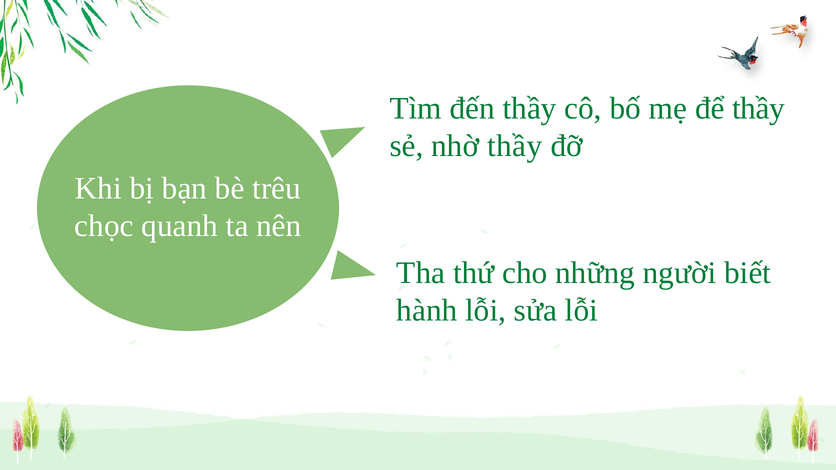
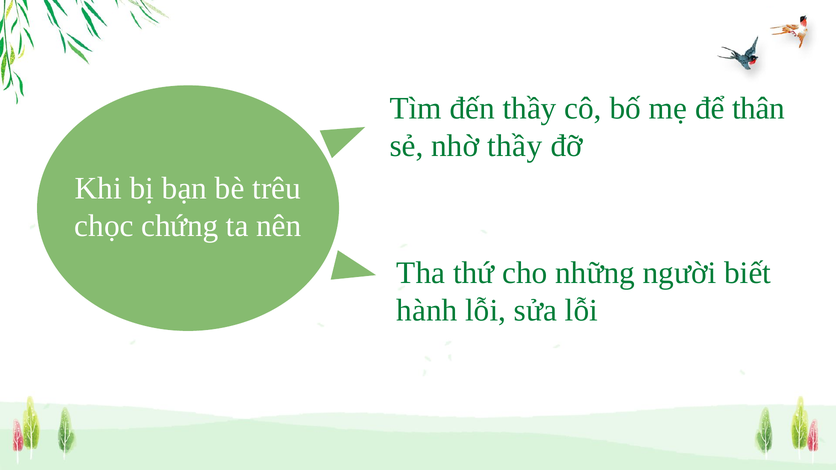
để thầy: thầy -> thân
quanh: quanh -> chứng
